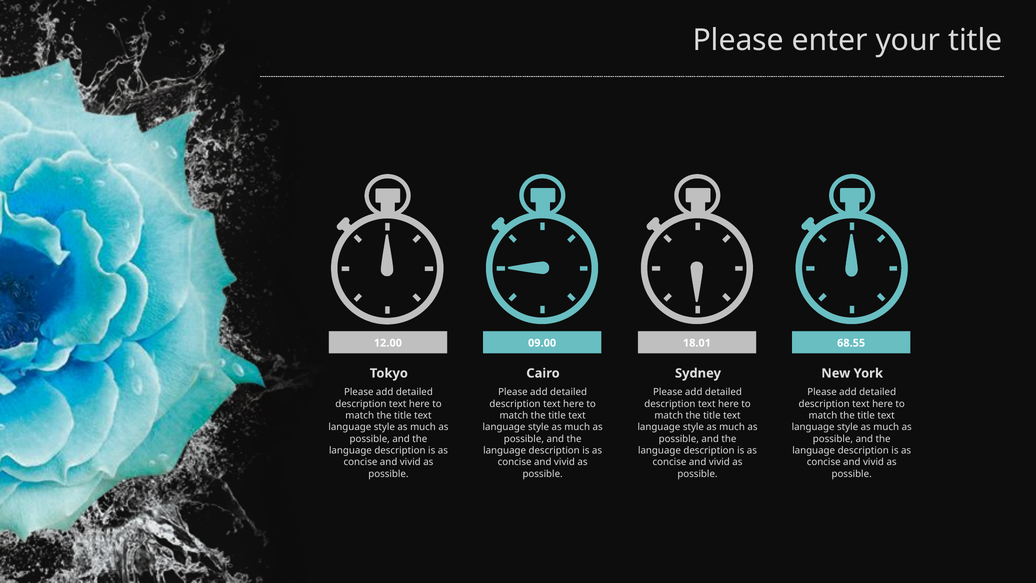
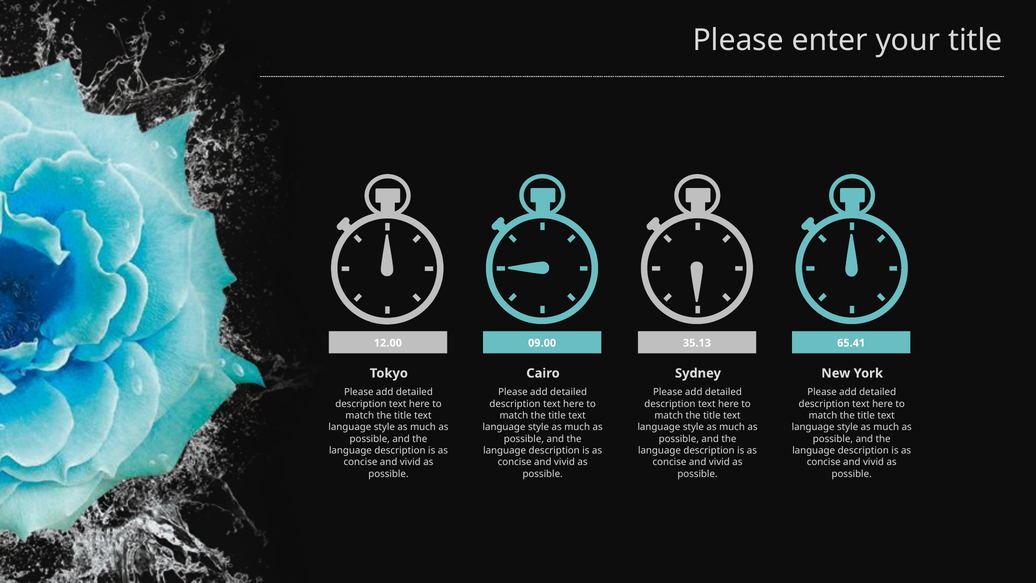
18.01: 18.01 -> 35.13
68.55: 68.55 -> 65.41
